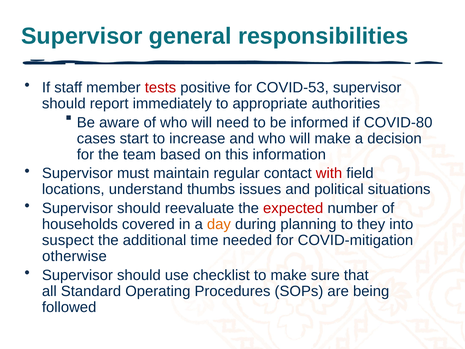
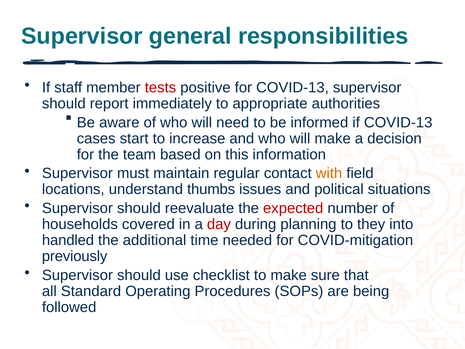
for COVID-53: COVID-53 -> COVID-13
if COVID-80: COVID-80 -> COVID-13
with colour: red -> orange
day colour: orange -> red
suspect: suspect -> handled
otherwise: otherwise -> previously
